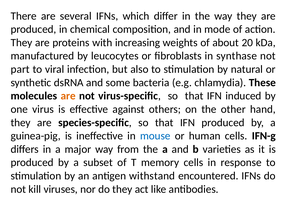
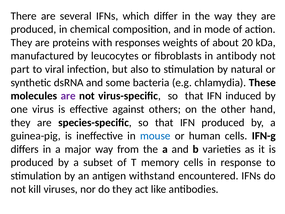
increasing: increasing -> responses
synthase: synthase -> antibody
are at (68, 96) colour: orange -> purple
